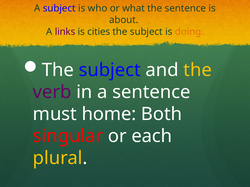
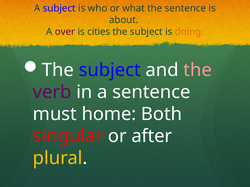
links: links -> over
the at (198, 70) colour: yellow -> pink
each: each -> after
